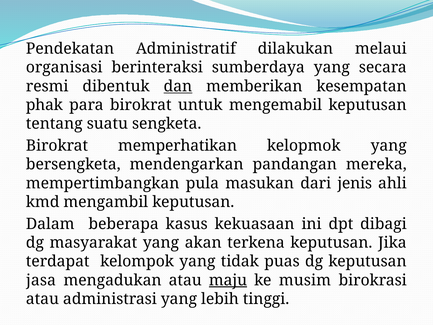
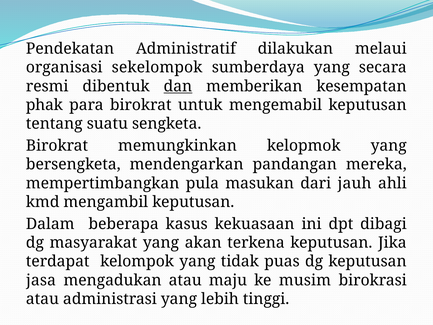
berinteraksi: berinteraksi -> sekelompok
memperhatikan: memperhatikan -> memungkinkan
jenis: jenis -> jauh
maju underline: present -> none
